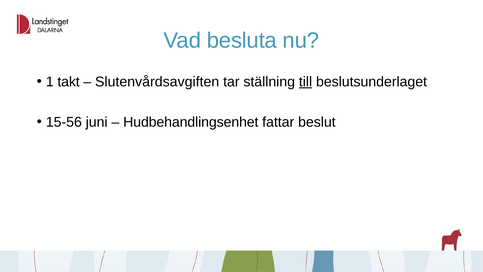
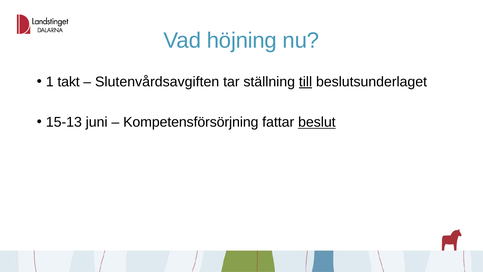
besluta: besluta -> höjning
15-56: 15-56 -> 15-13
Hudbehandlingsenhet: Hudbehandlingsenhet -> Kompetensförsörjning
beslut underline: none -> present
